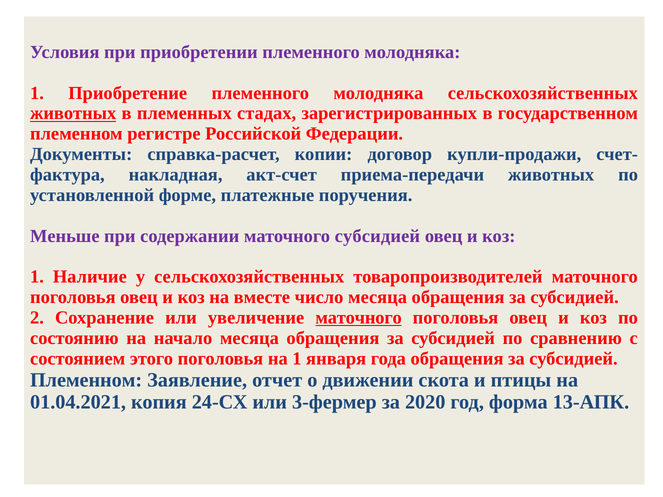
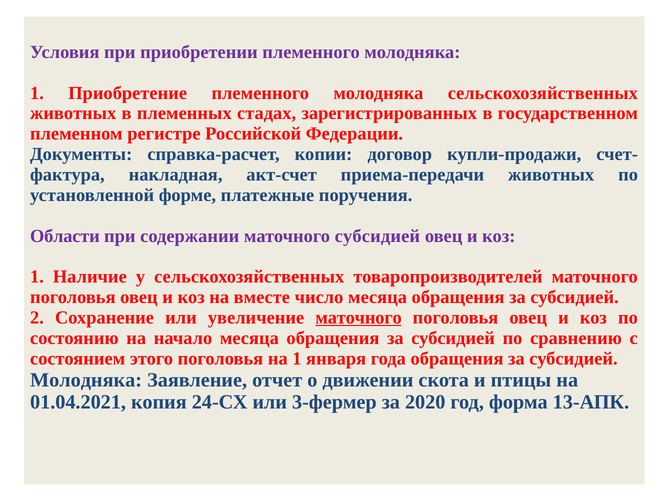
животных at (73, 113) underline: present -> none
Меньше: Меньше -> Области
Племенном at (86, 380): Племенном -> Молодняка
